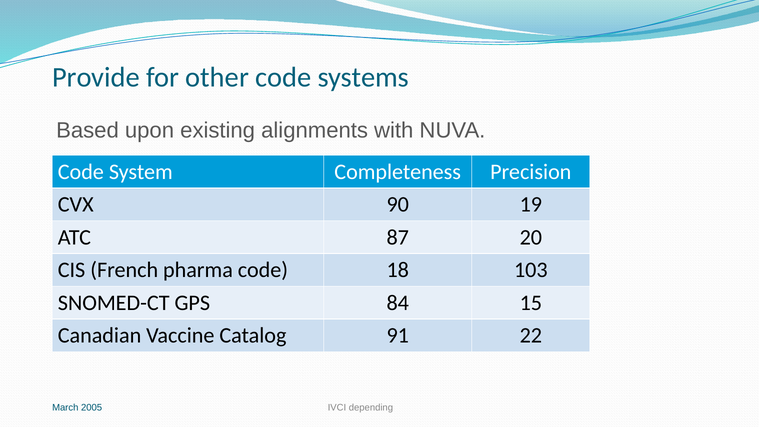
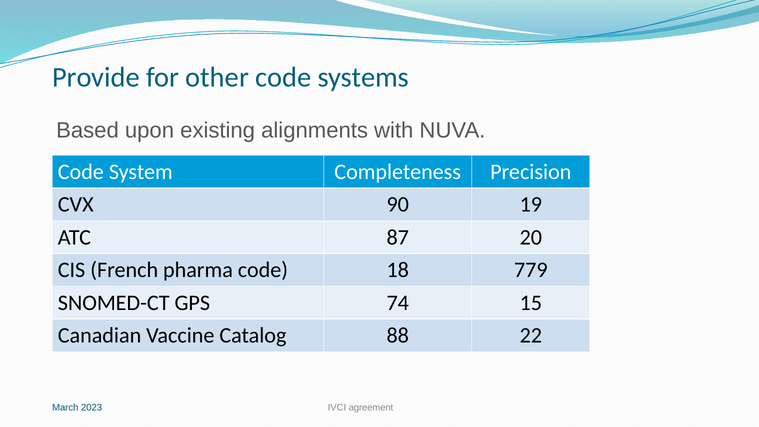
103: 103 -> 779
84: 84 -> 74
91: 91 -> 88
2005: 2005 -> 2023
depending: depending -> agreement
